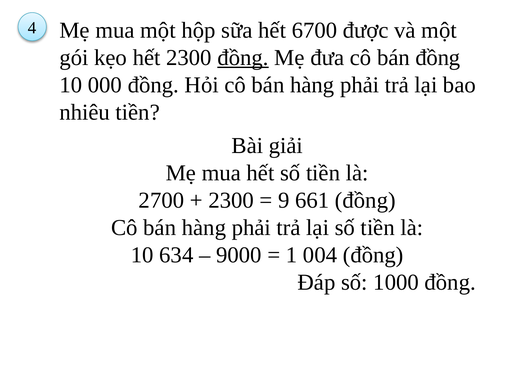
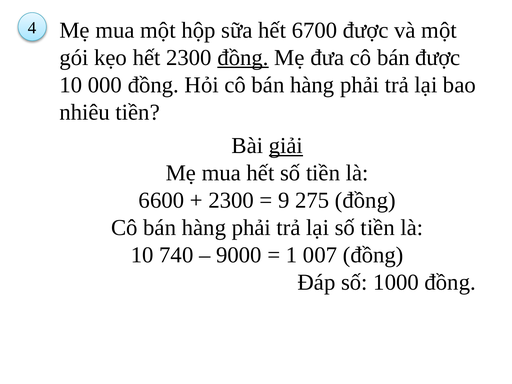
bán đồng: đồng -> được
giải underline: none -> present
2700: 2700 -> 6600
661: 661 -> 275
634: 634 -> 740
004: 004 -> 007
